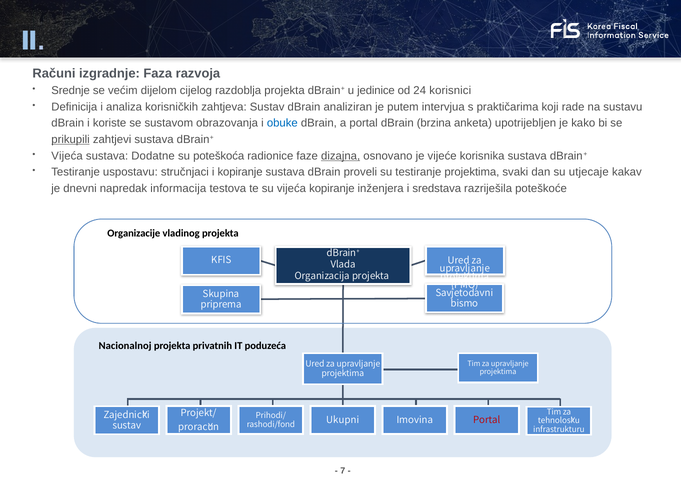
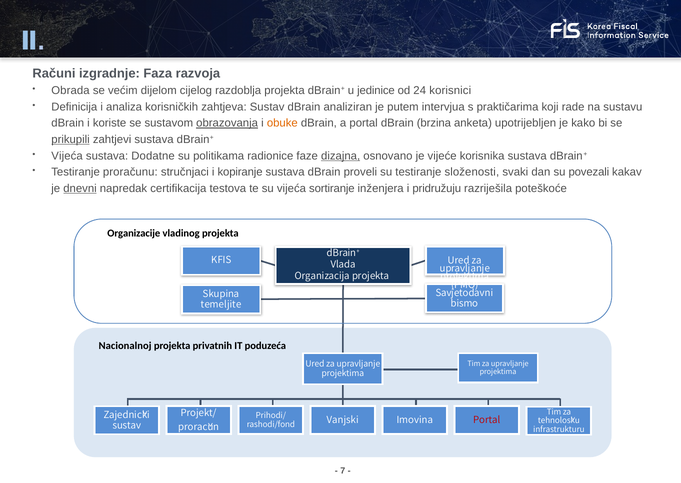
Srednje: Srednje -> Obrada
obrazovanja underline: none -> present
obuke colour: blue -> orange
poteškoća: poteškoća -> politikama
uspostavu: uspostavu -> proračunu
testiranje projektima: projektima -> složenosti
utjecaje: utjecaje -> povezali
dnevni underline: none -> present
informacija: informacija -> certifikacija
vijeća kopiranje: kopiranje -> sortiranje
sredstava: sredstava -> pridružuju
priprema: priprema -> temeljite
Ukupni: Ukupni -> Vanjski
